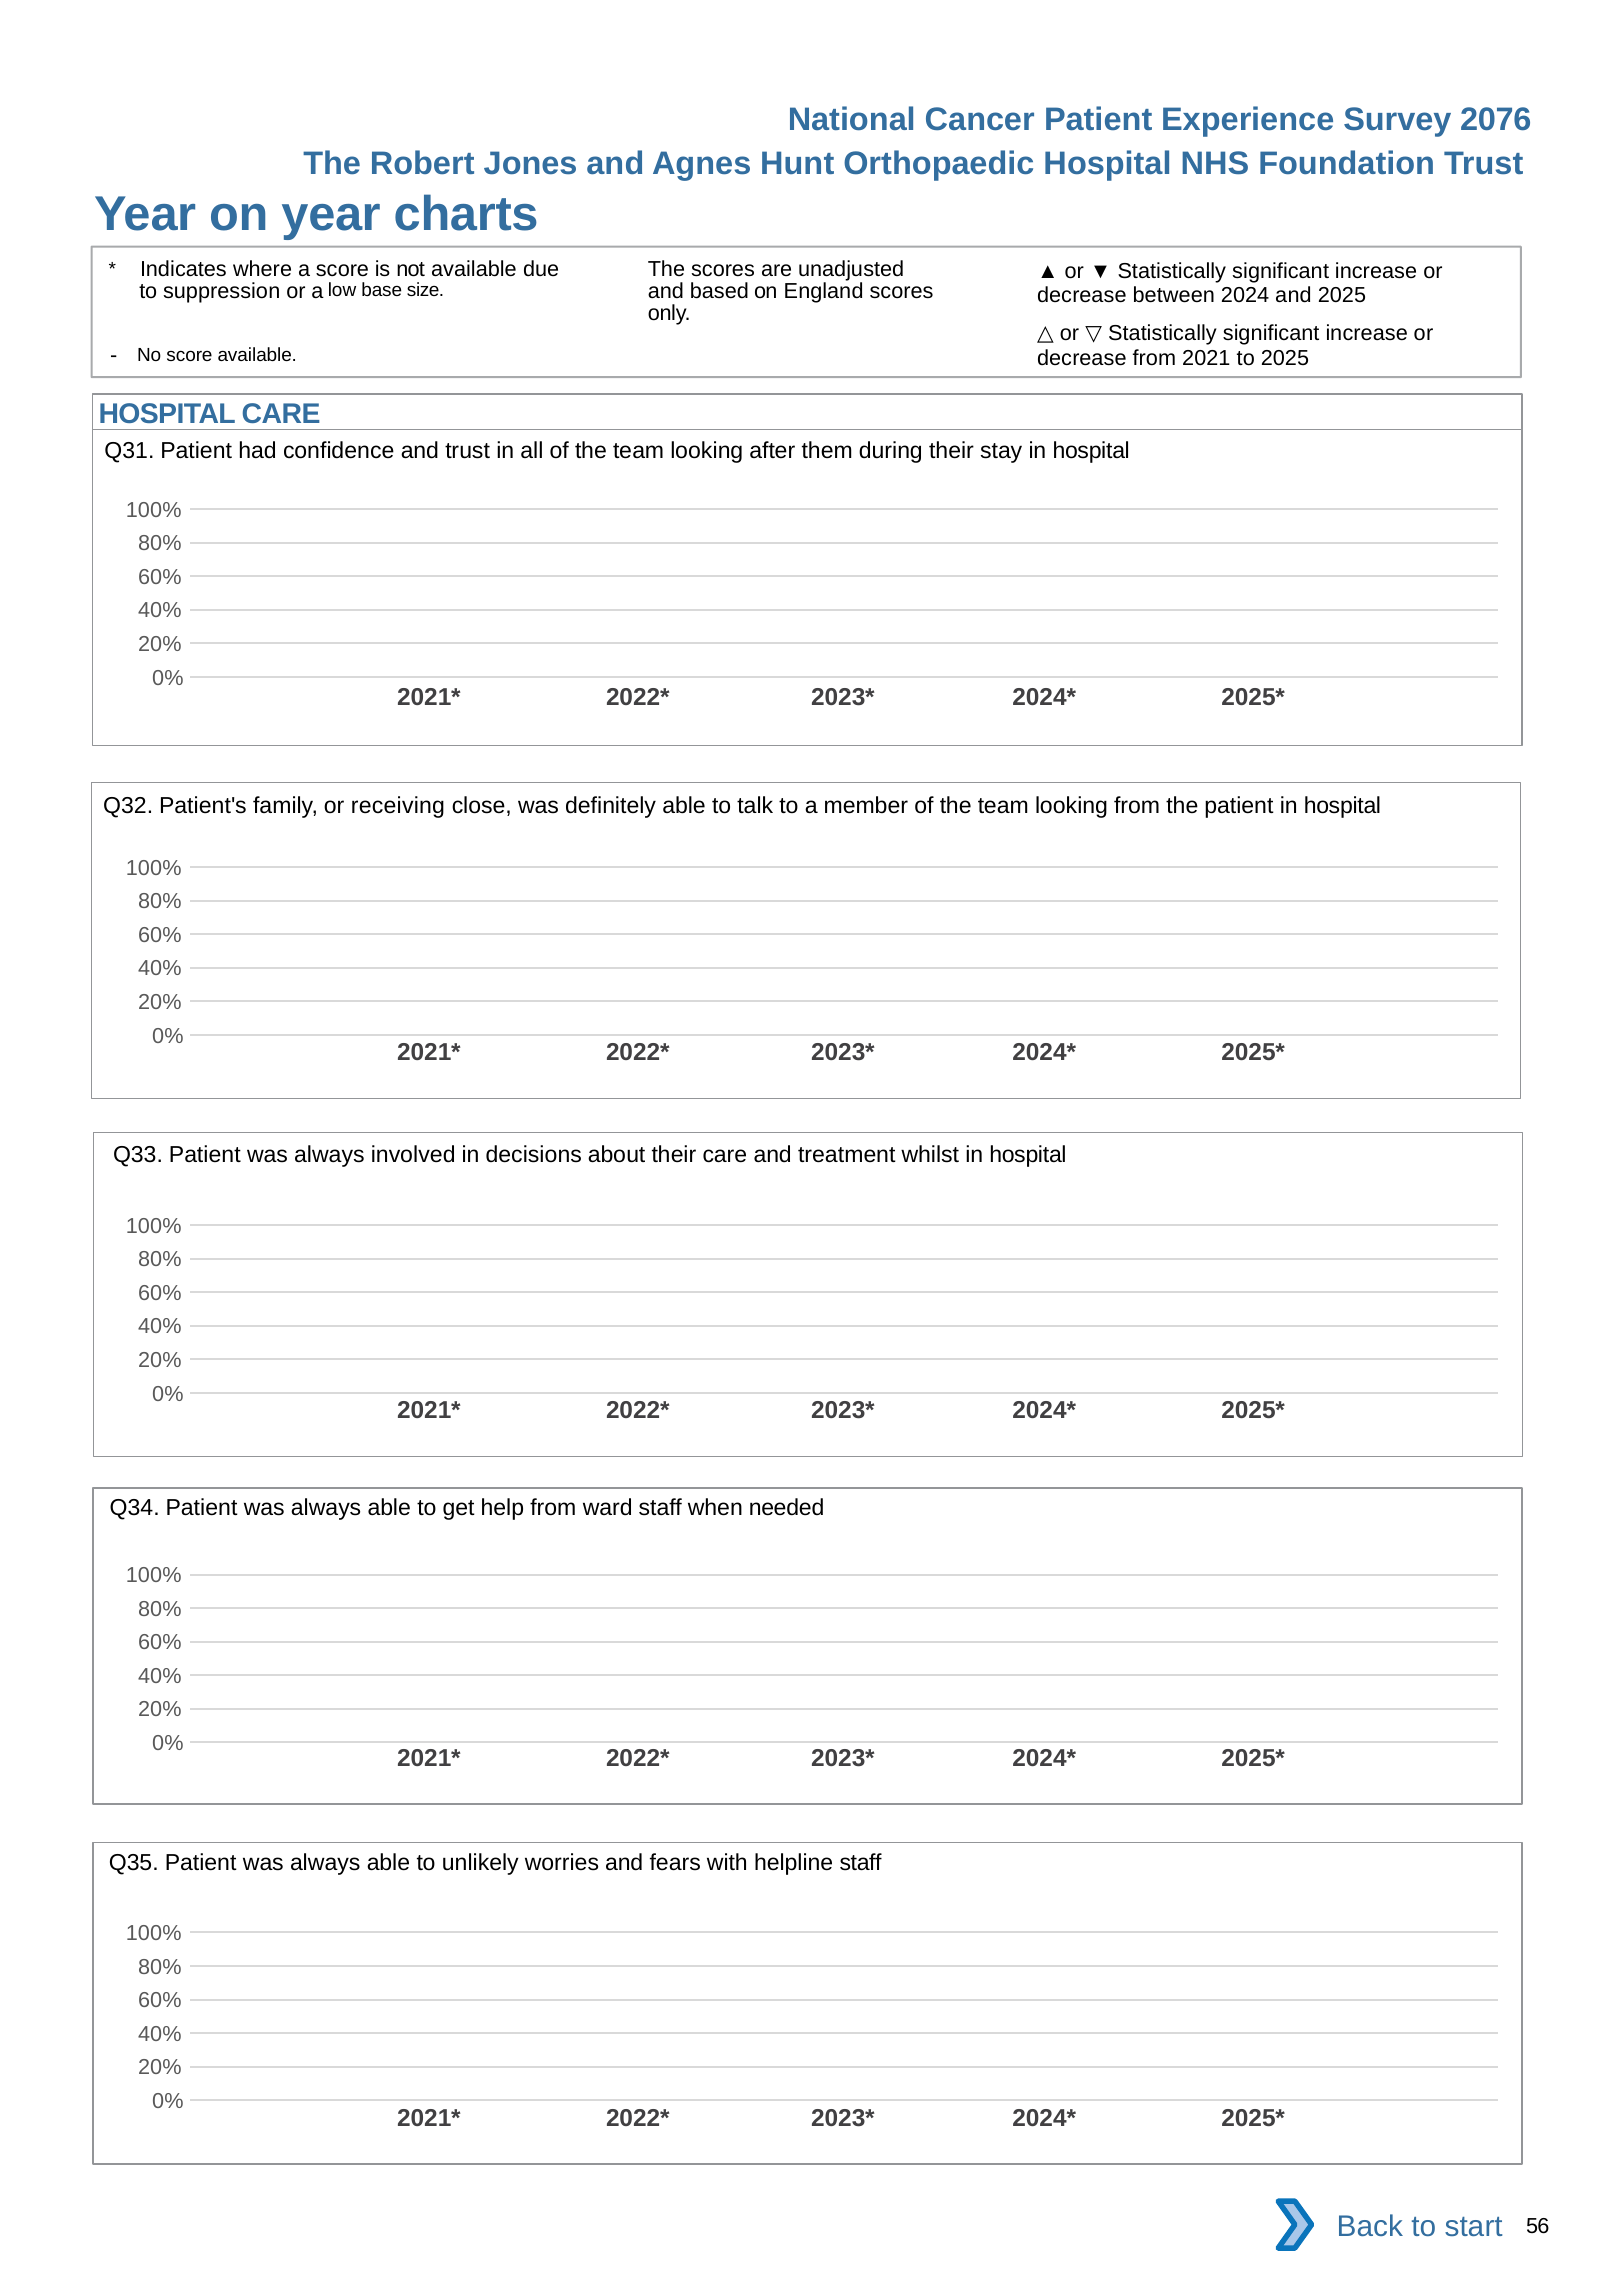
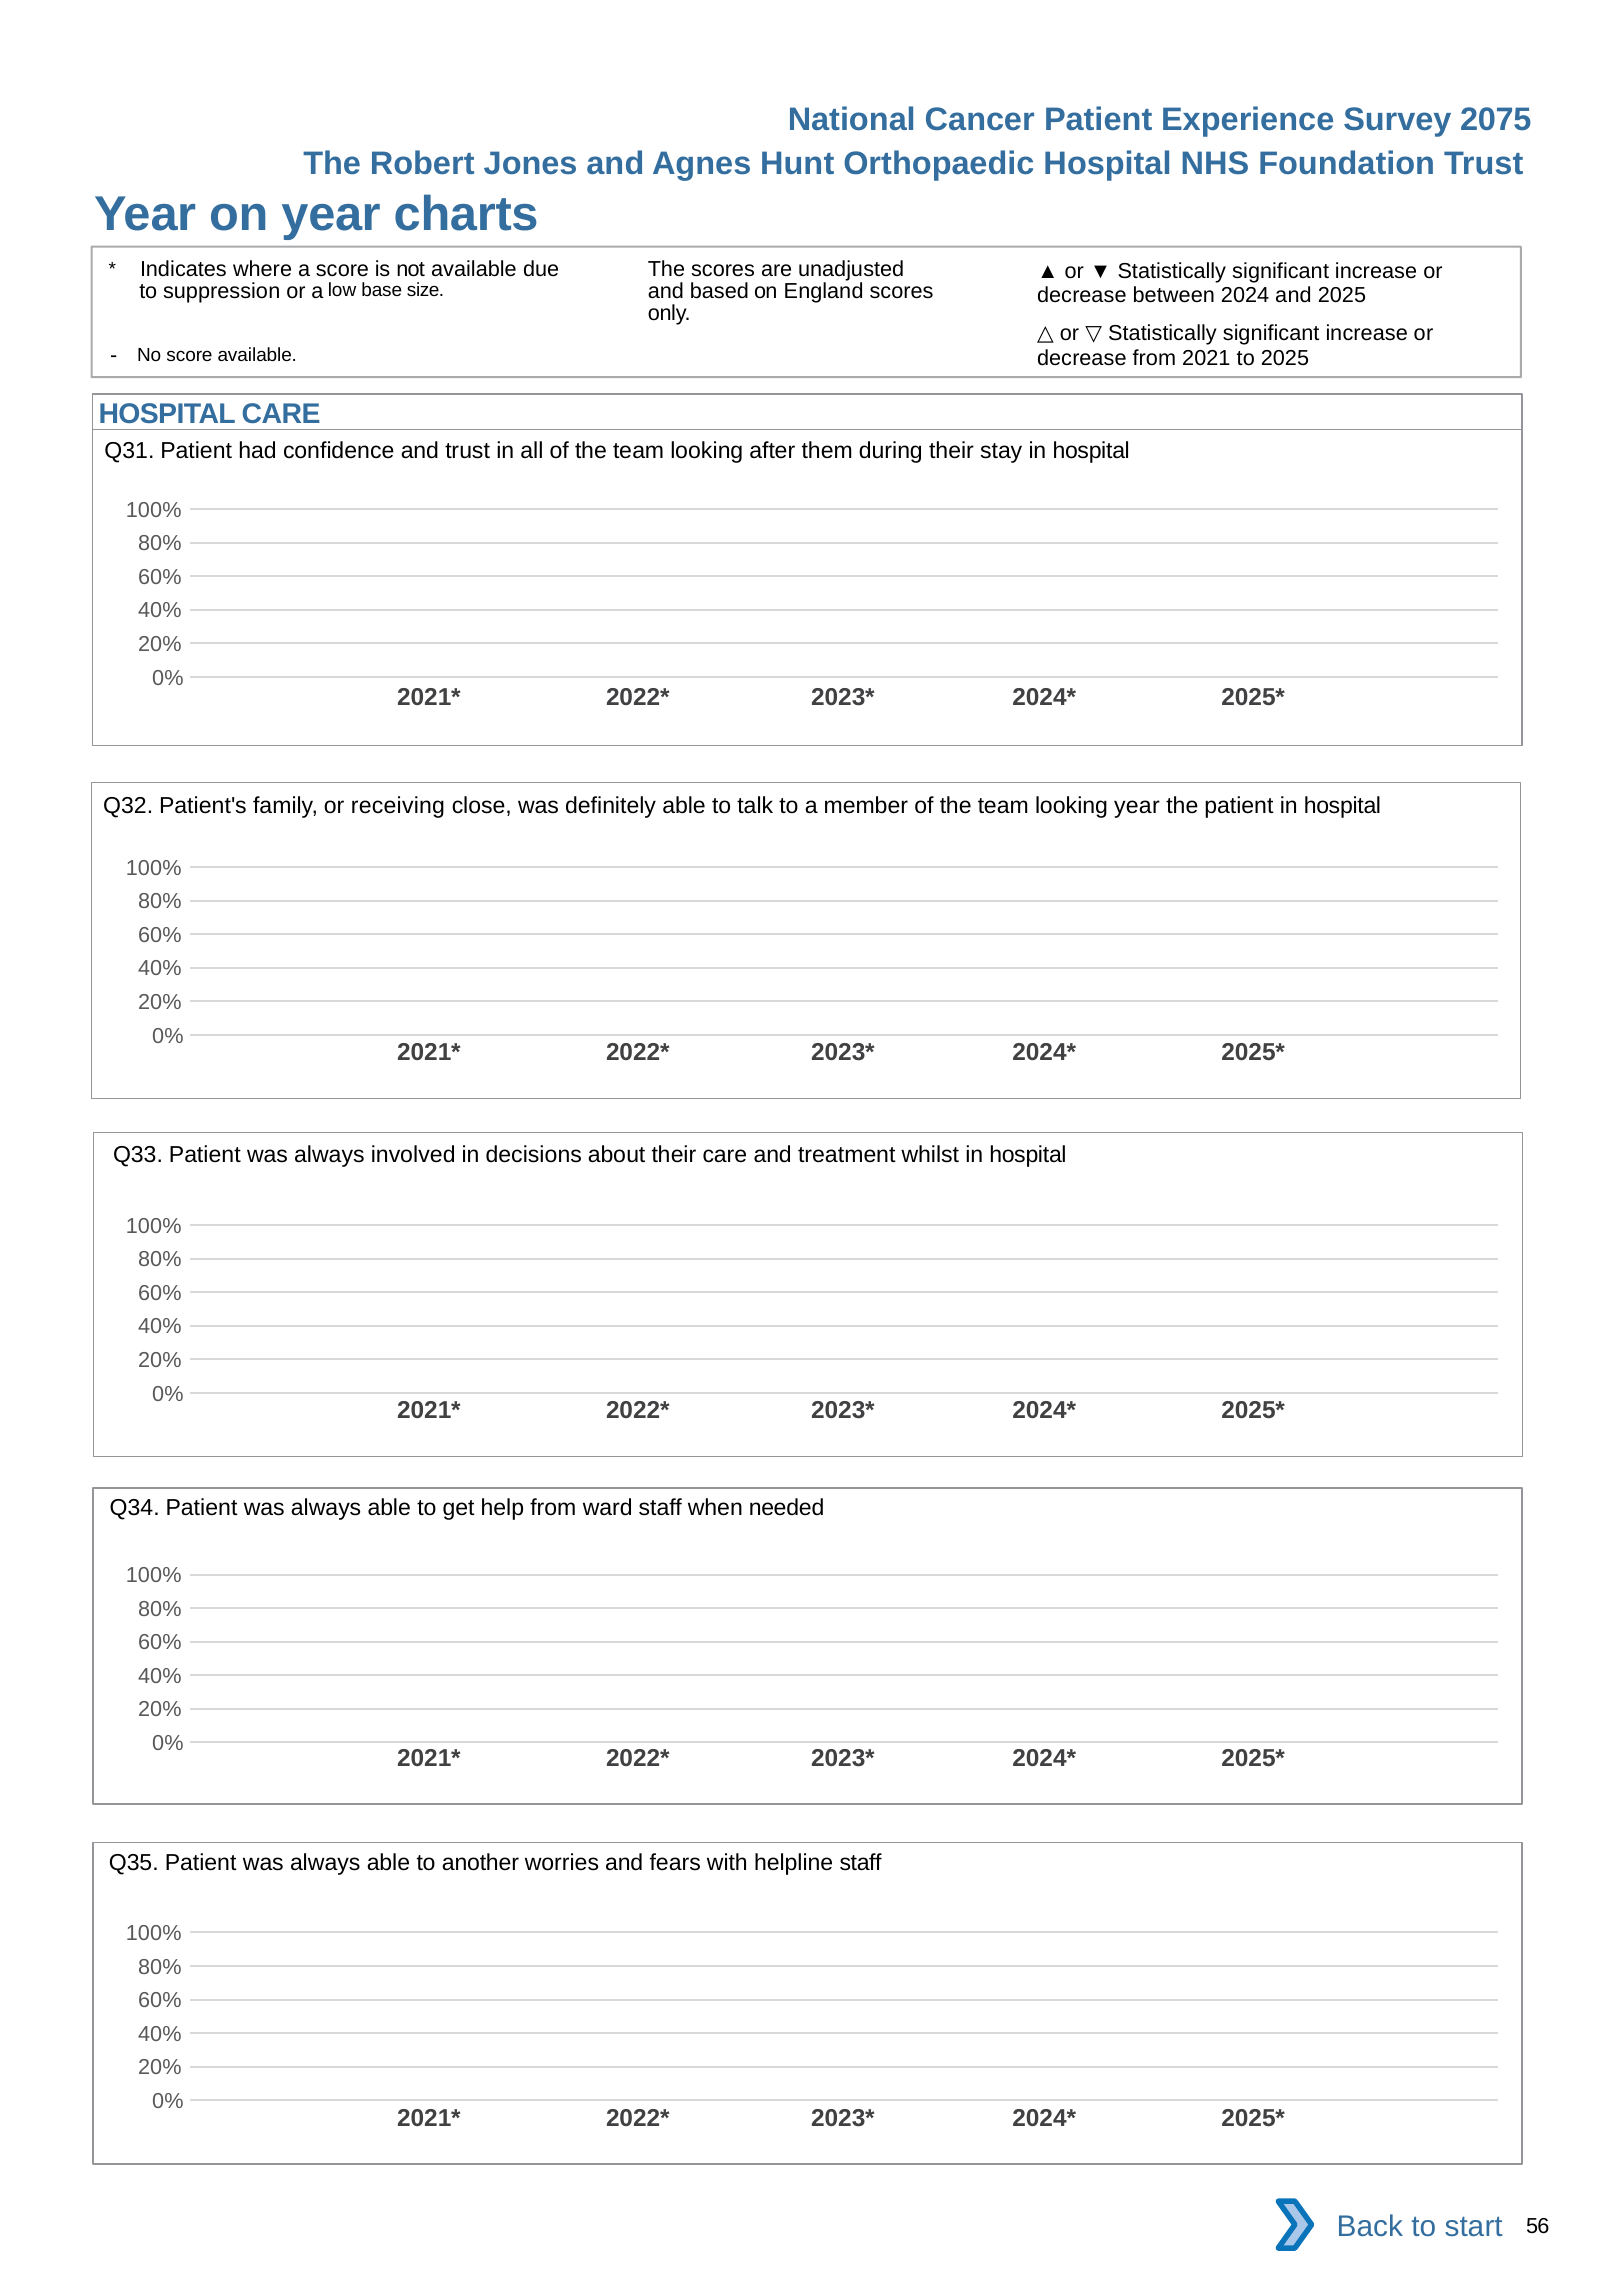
2076: 2076 -> 2075
looking from: from -> year
unlikely: unlikely -> another
